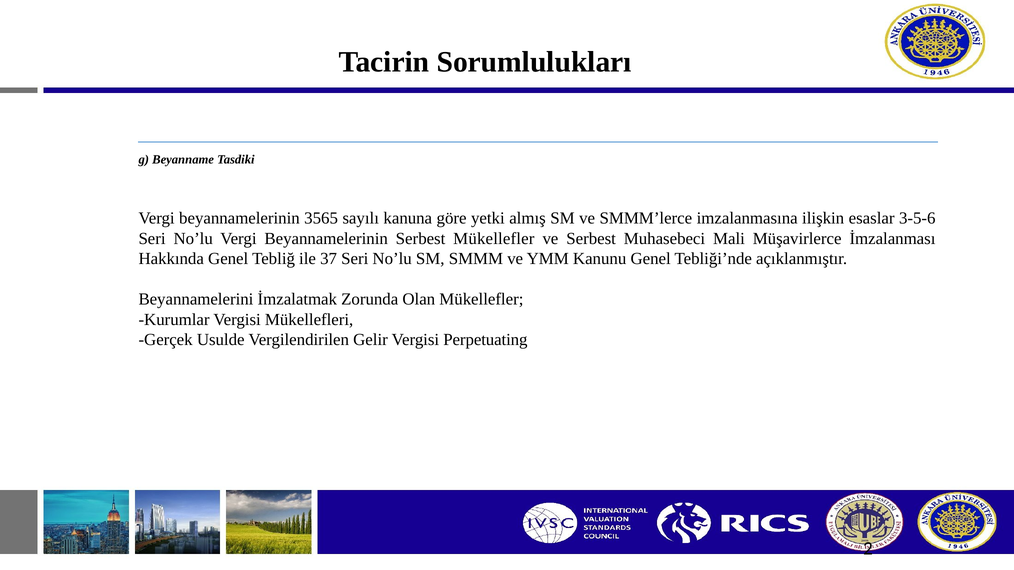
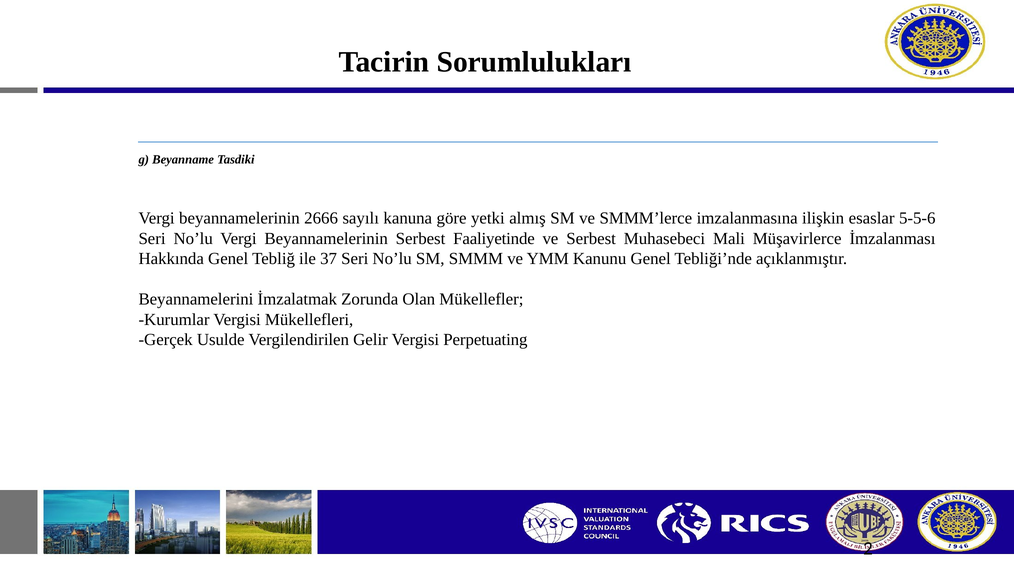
3565: 3565 -> 2666
3-5-6: 3-5-6 -> 5-5-6
Serbest Mükellefler: Mükellefler -> Faaliyetinde
